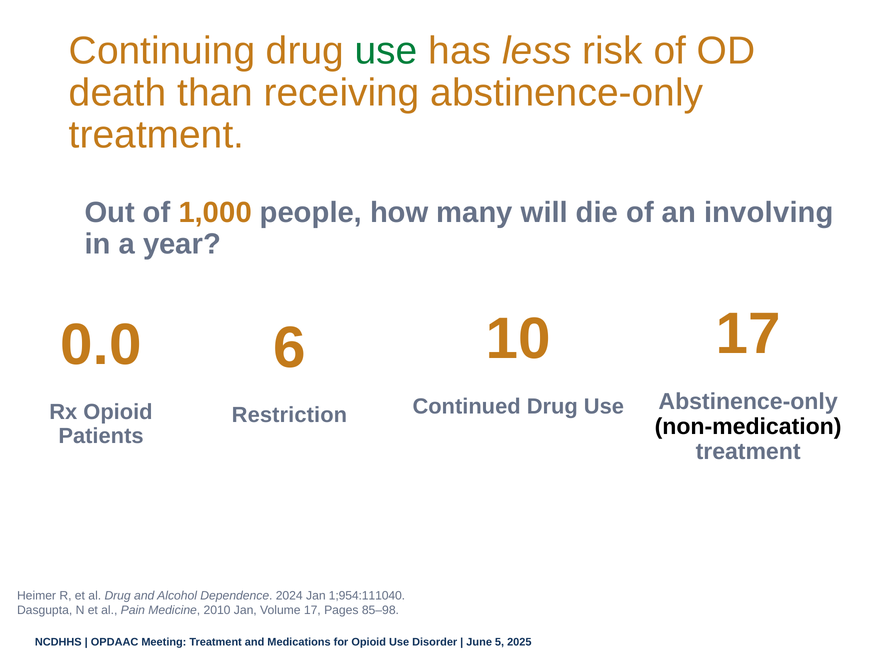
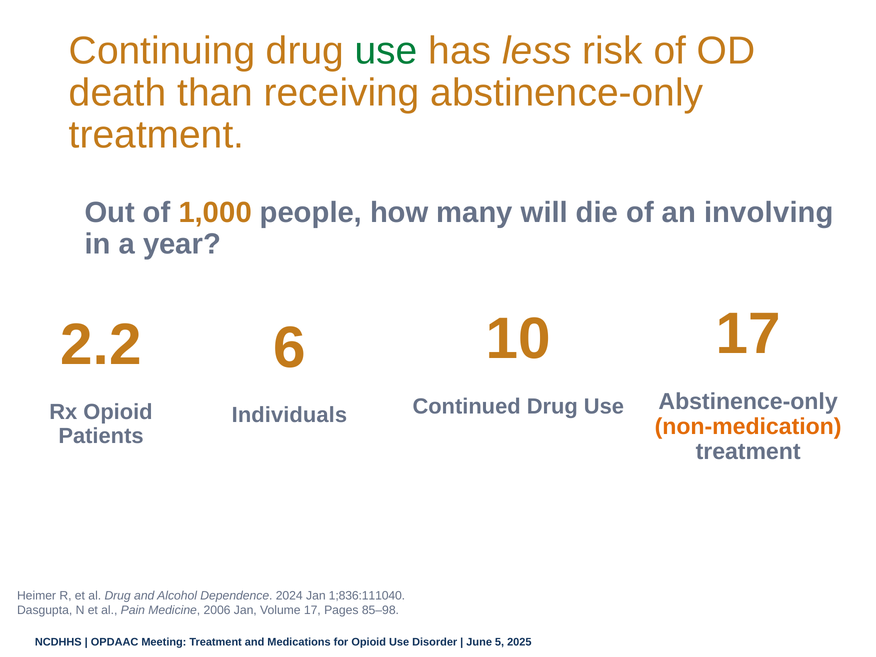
0.0: 0.0 -> 2.2
Restriction: Restriction -> Individuals
non-medication colour: black -> orange
1;954:111040: 1;954:111040 -> 1;836:111040
2010: 2010 -> 2006
